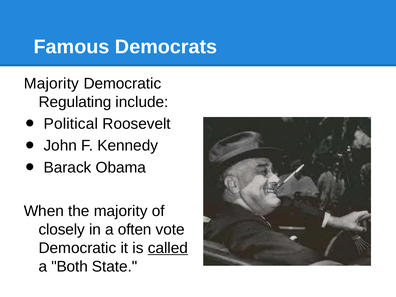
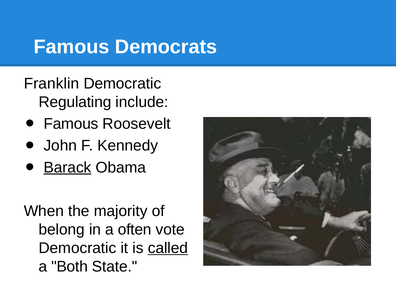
Majority at (51, 84): Majority -> Franklin
Political at (71, 124): Political -> Famous
Barack underline: none -> present
closely: closely -> belong
